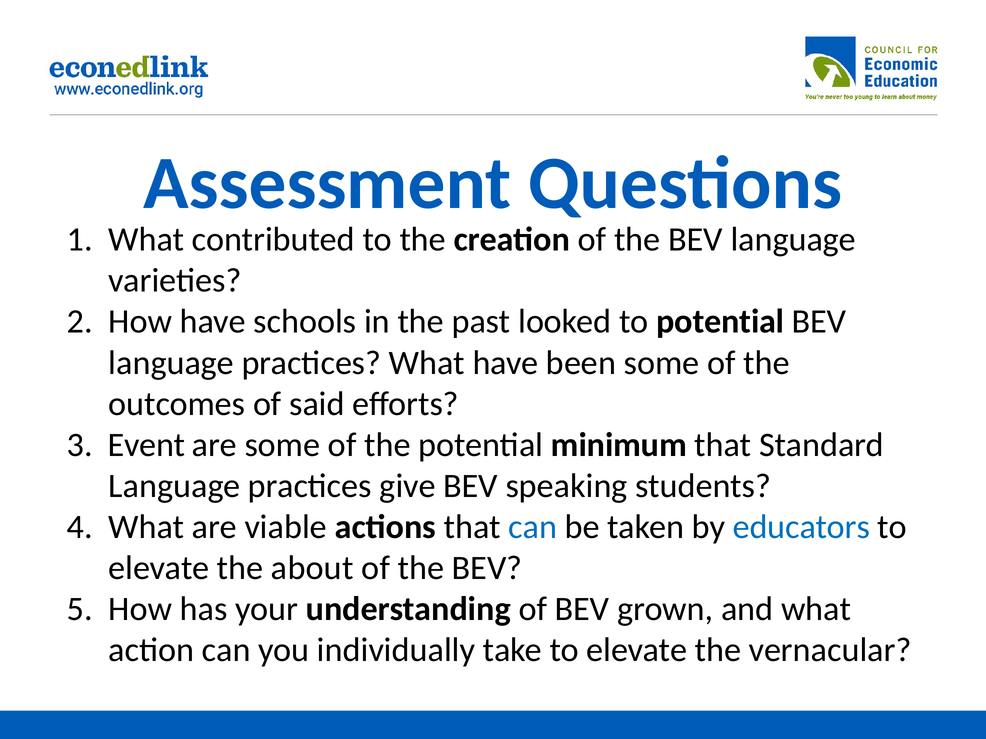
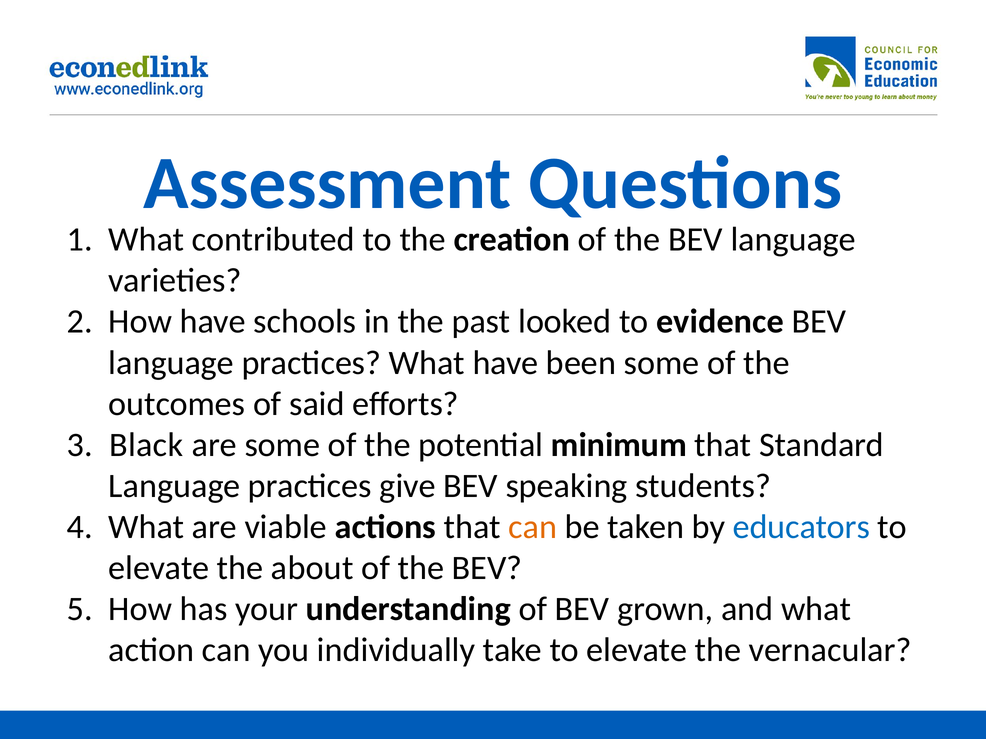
to potential: potential -> evidence
Event: Event -> Black
can at (533, 527) colour: blue -> orange
